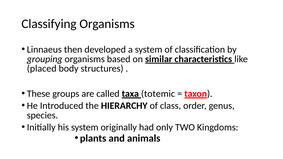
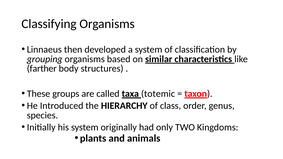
placed: placed -> farther
